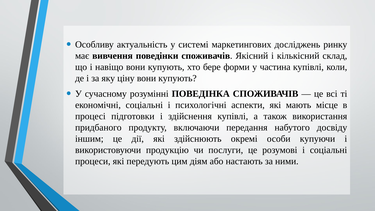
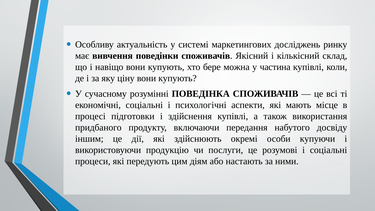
форми: форми -> можна
